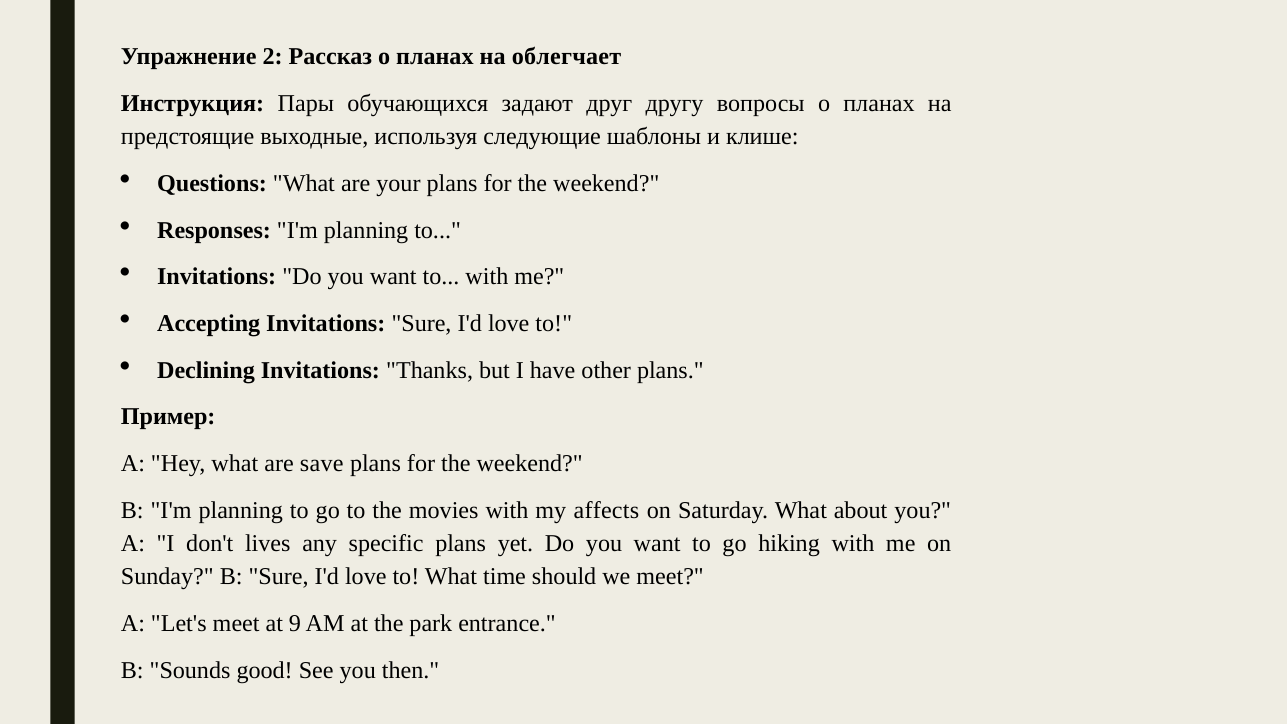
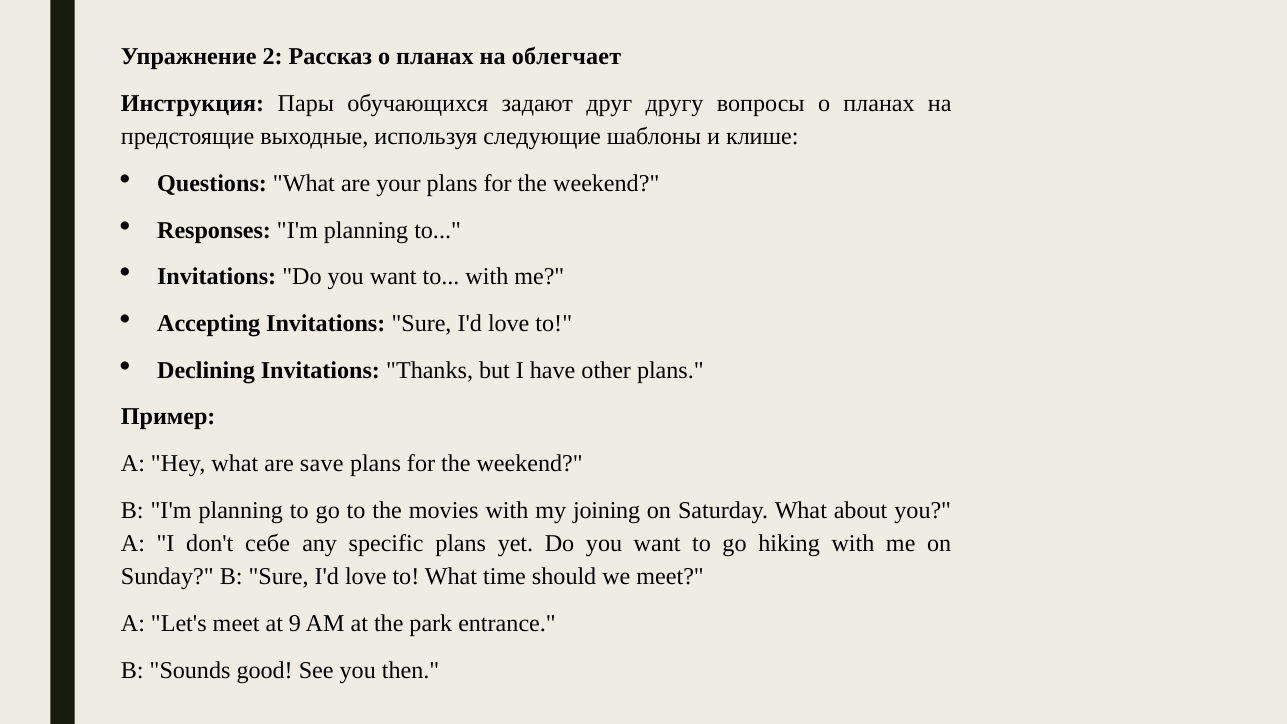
affects: affects -> joining
lives: lives -> себе
